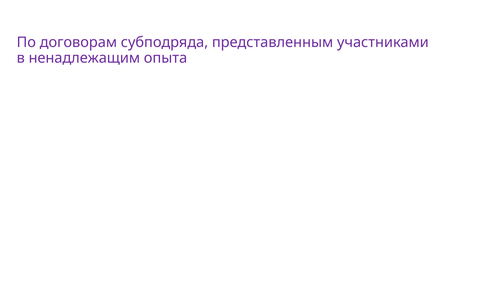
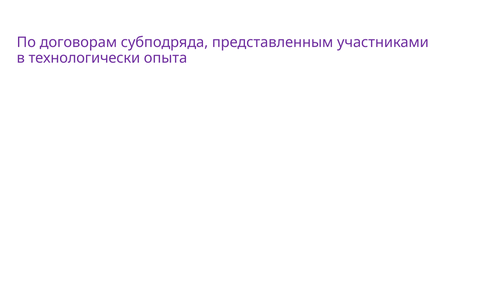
ненадлежащим: ненадлежащим -> технологически
